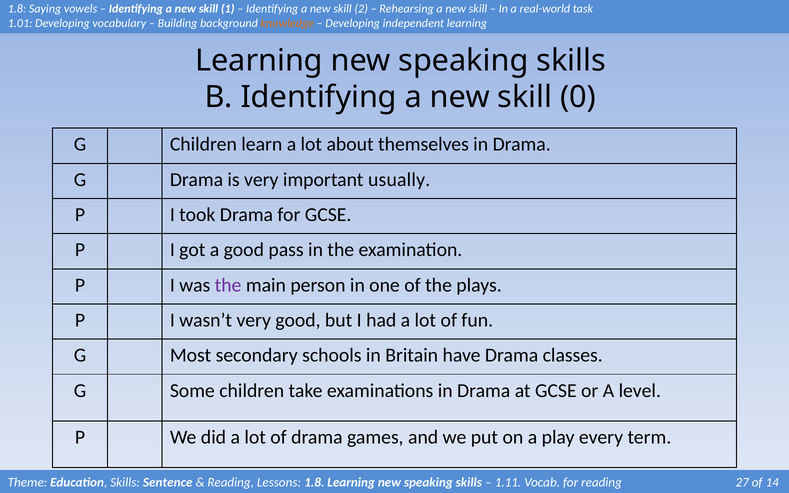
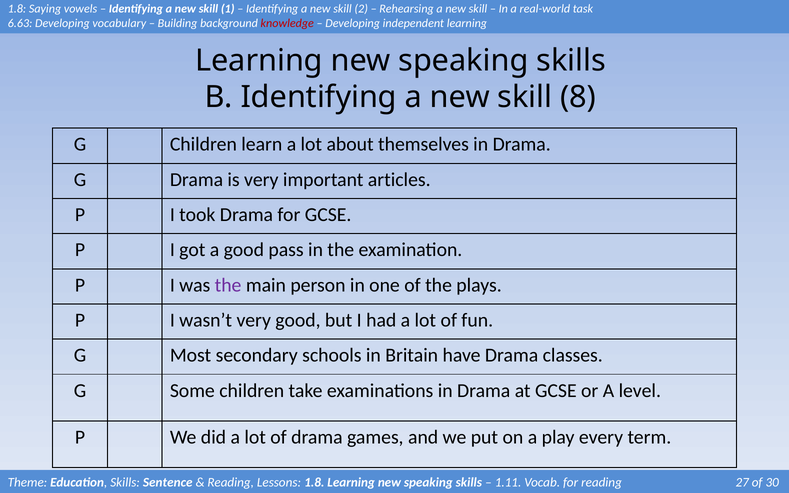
1.01: 1.01 -> 6.63
knowledge colour: orange -> red
0: 0 -> 8
usually: usually -> articles
14: 14 -> 30
